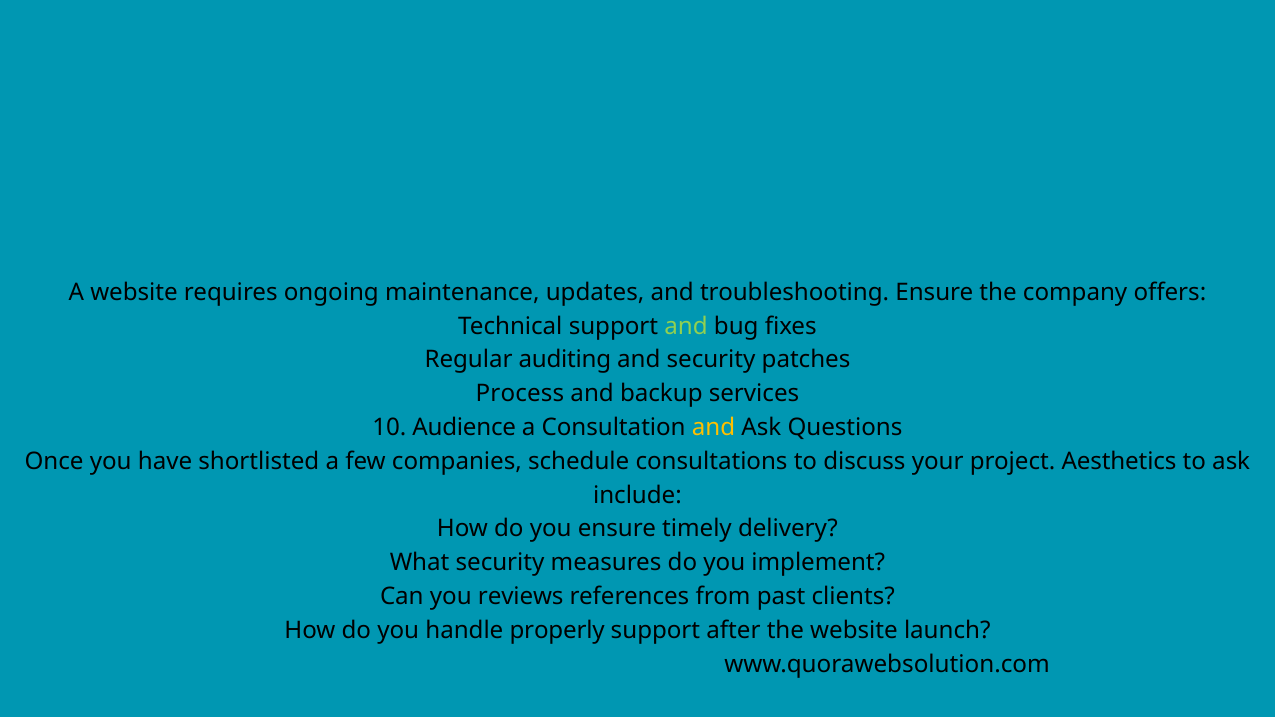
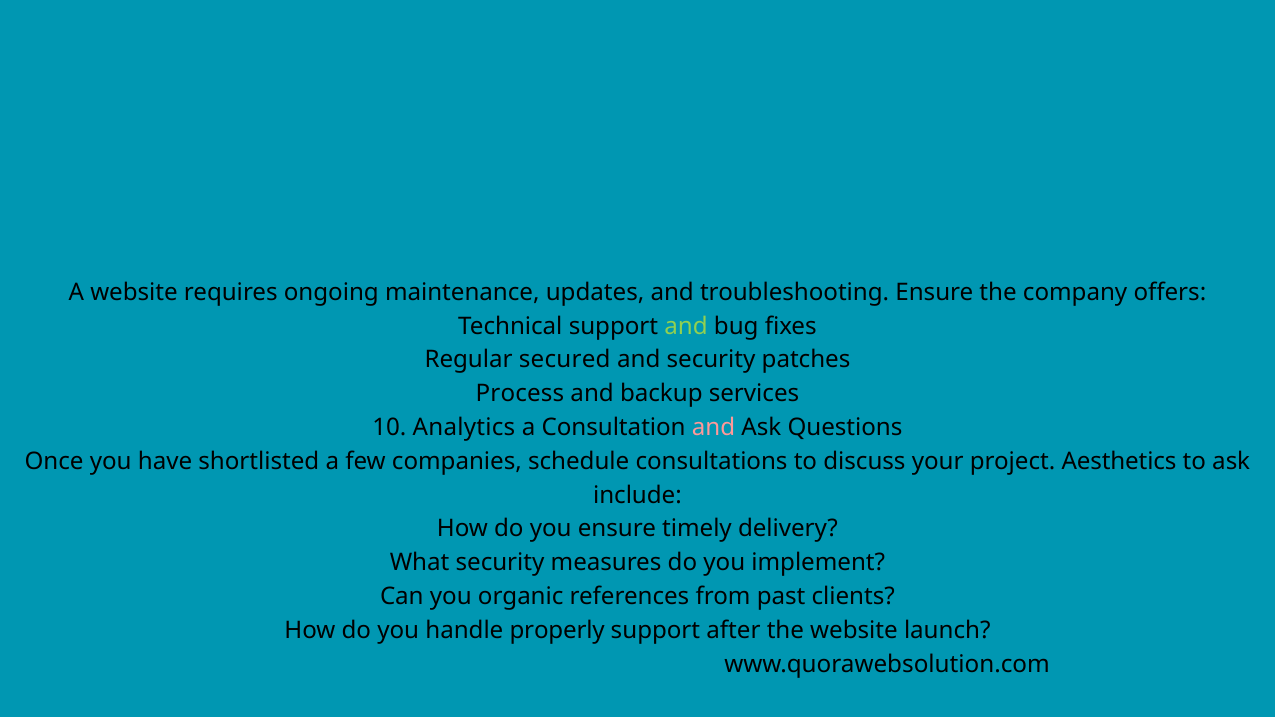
auditing: auditing -> secured
Audience: Audience -> Analytics
and at (714, 428) colour: yellow -> pink
reviews: reviews -> organic
